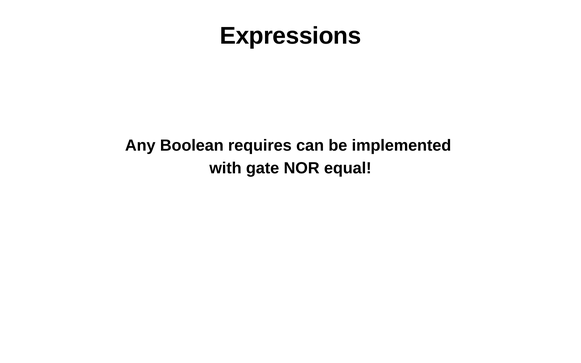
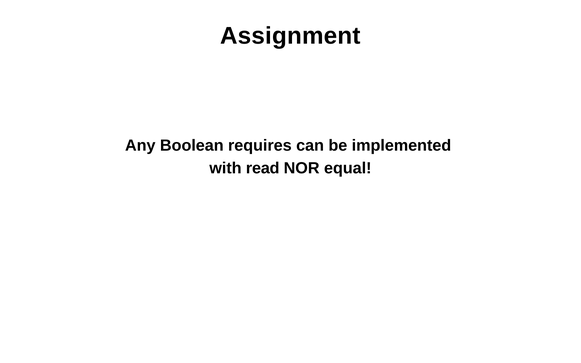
Expressions: Expressions -> Assignment
gate: gate -> read
